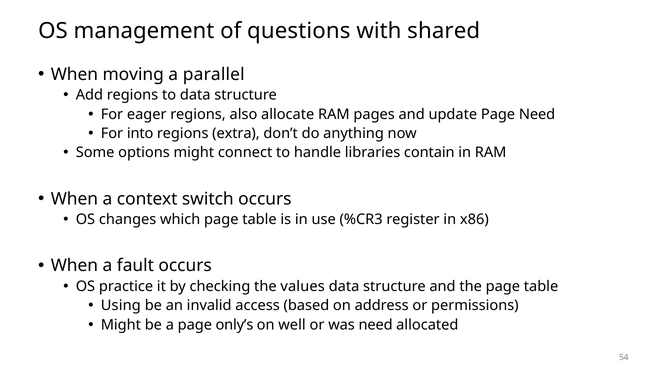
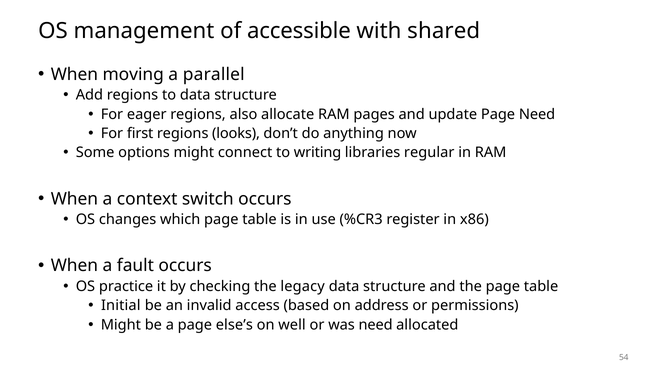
questions: questions -> accessible
into: into -> first
extra: extra -> looks
handle: handle -> writing
contain: contain -> regular
values: values -> legacy
Using: Using -> Initial
only’s: only’s -> else’s
